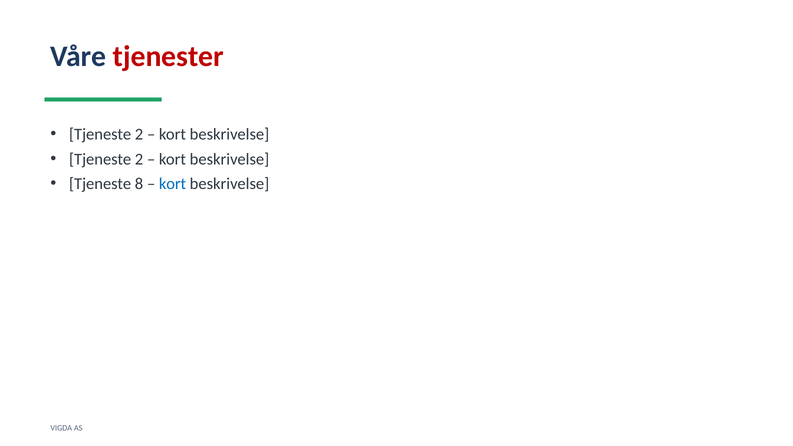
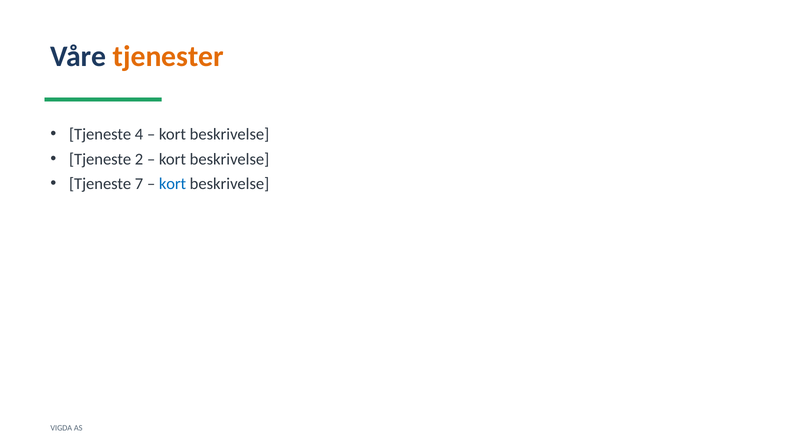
tjenester colour: red -> orange
2 at (139, 134): 2 -> 4
8: 8 -> 7
